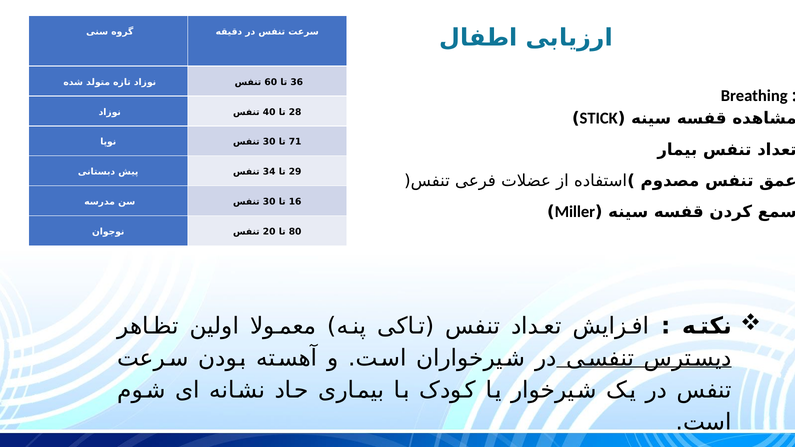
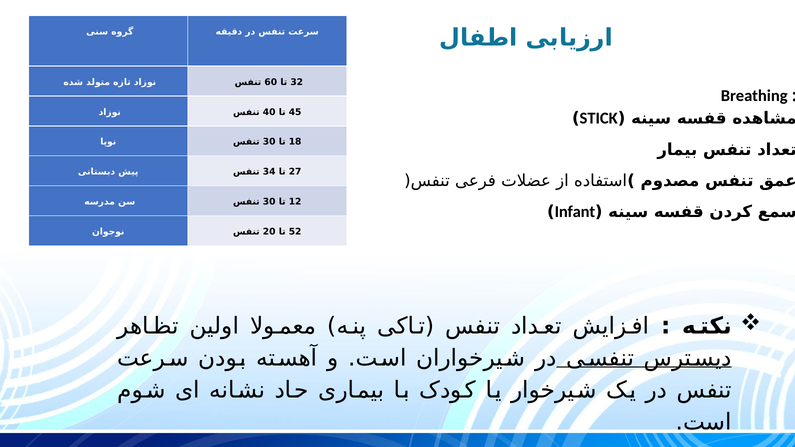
36: 36 -> 32
28: 28 -> 45
71: 71 -> 18
29: 29 -> 27
16: 16 -> 12
Miller: Miller -> Infant
80: 80 -> 52
